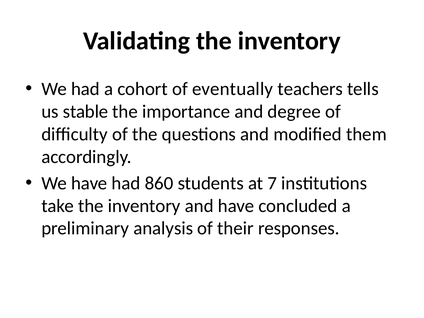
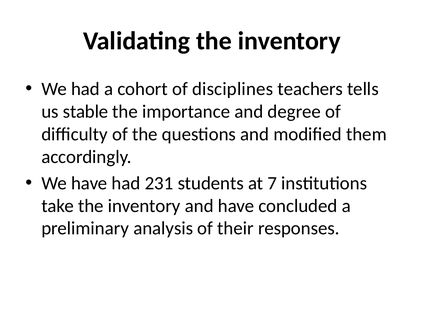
eventually: eventually -> disciplines
860: 860 -> 231
